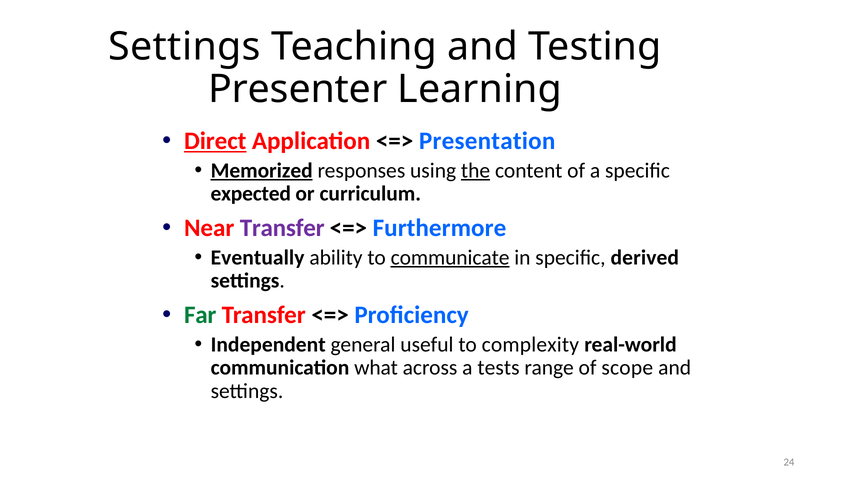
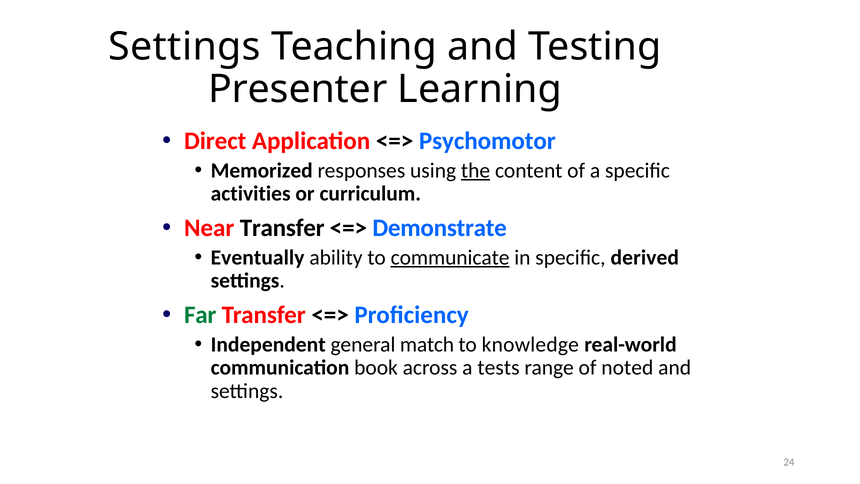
Direct underline: present -> none
Presentation: Presentation -> Psychomotor
Memorized underline: present -> none
expected: expected -> activities
Transfer at (282, 228) colour: purple -> black
Furthermore: Furthermore -> Demonstrate
useful: useful -> match
complexity: complexity -> knowledge
what: what -> book
scope: scope -> noted
